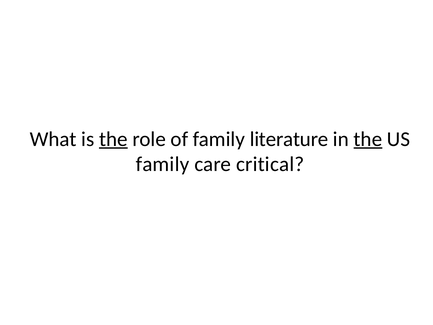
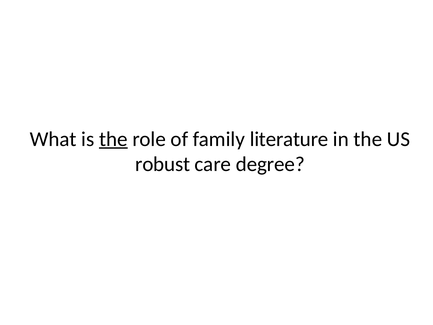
the at (368, 139) underline: present -> none
family at (162, 164): family -> robust
critical: critical -> degree
